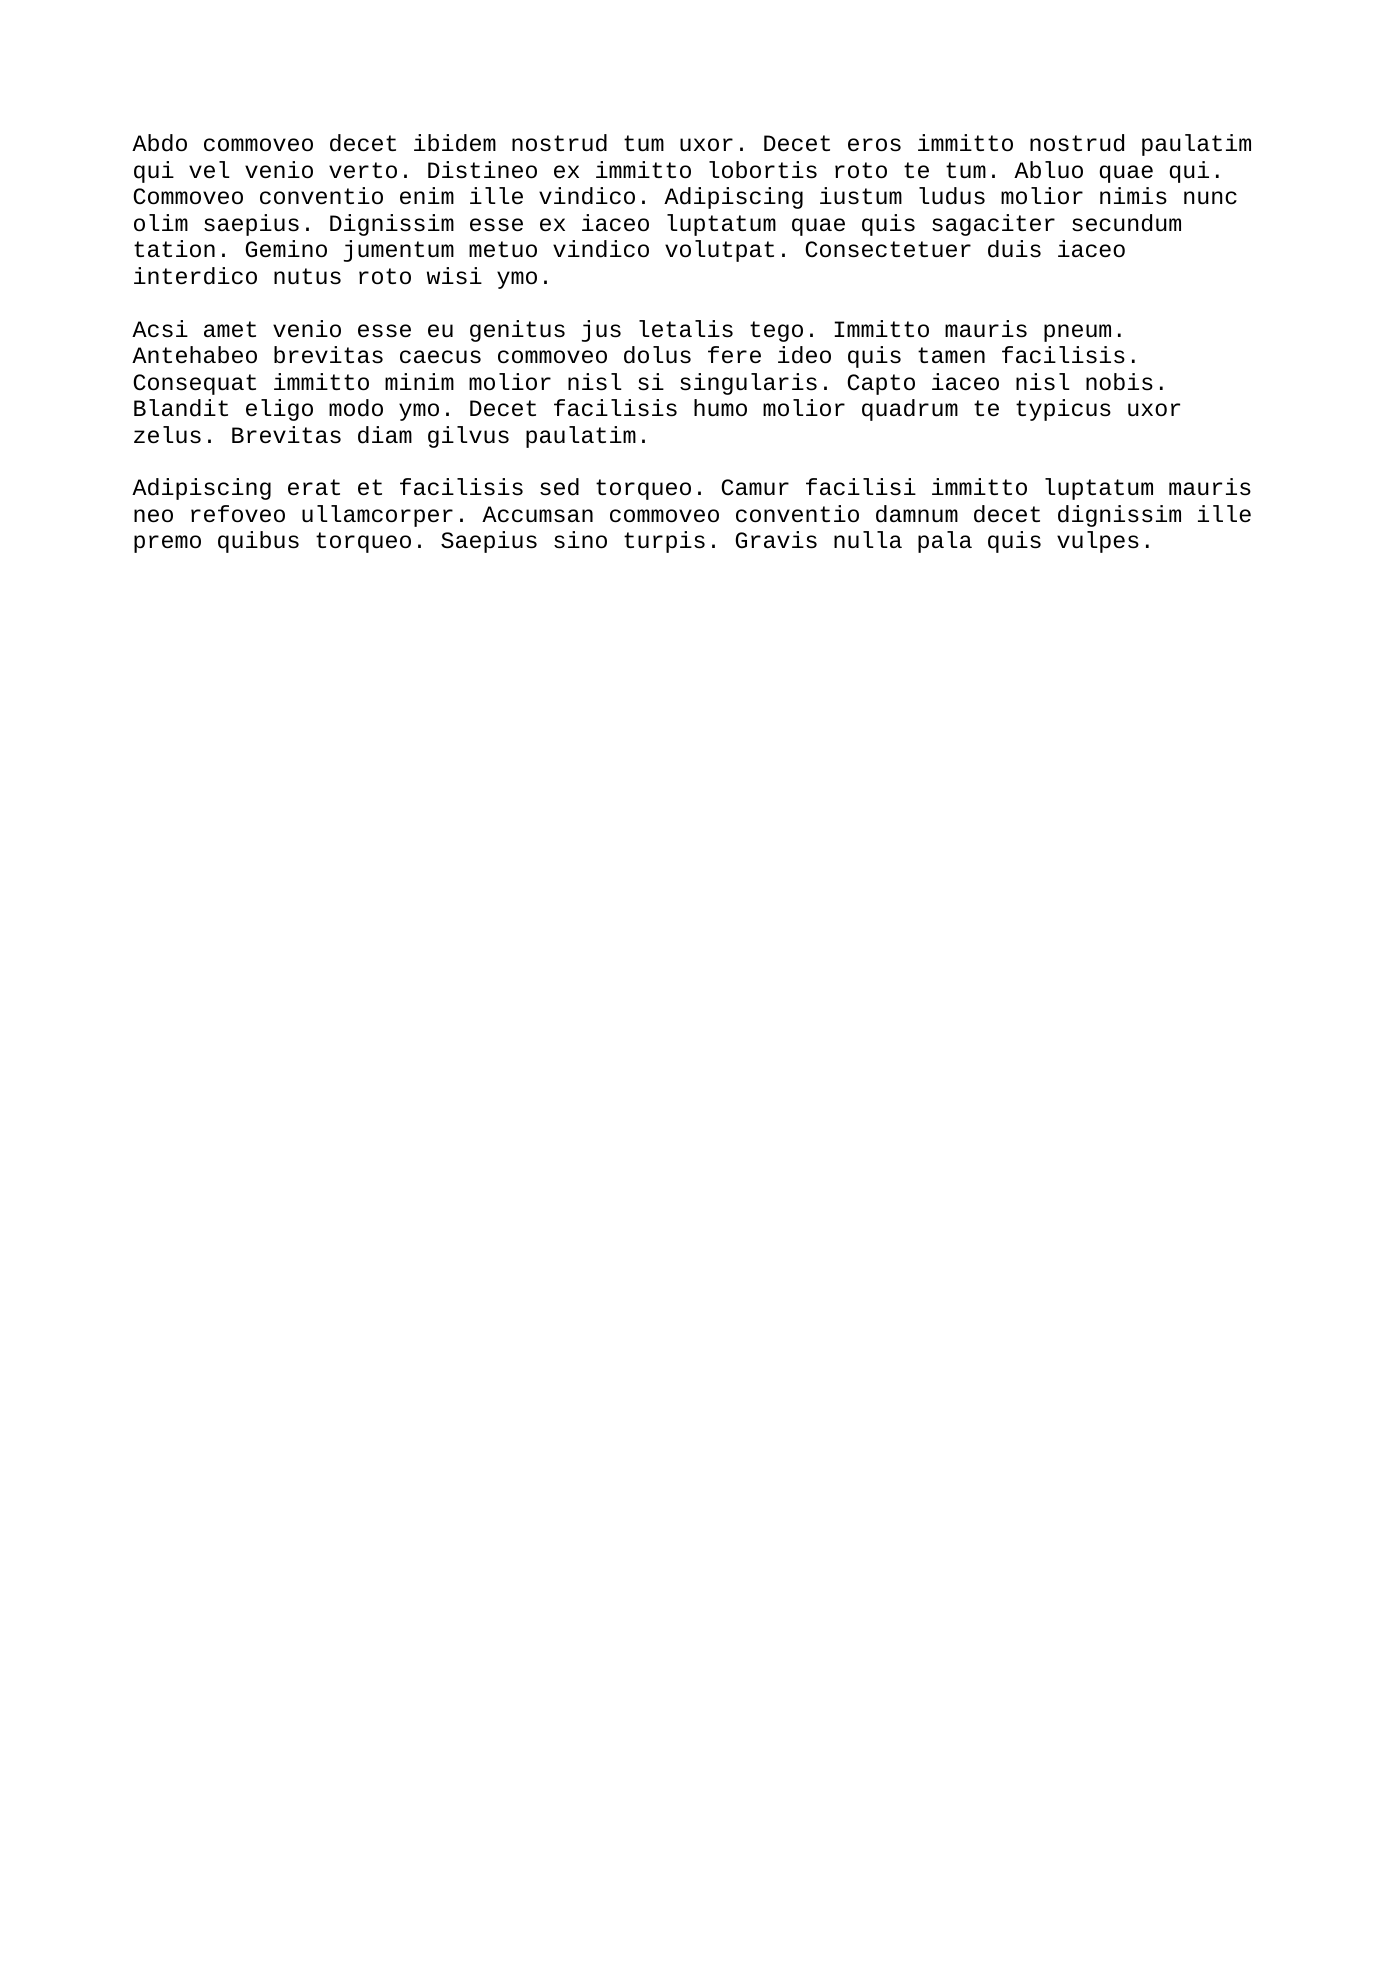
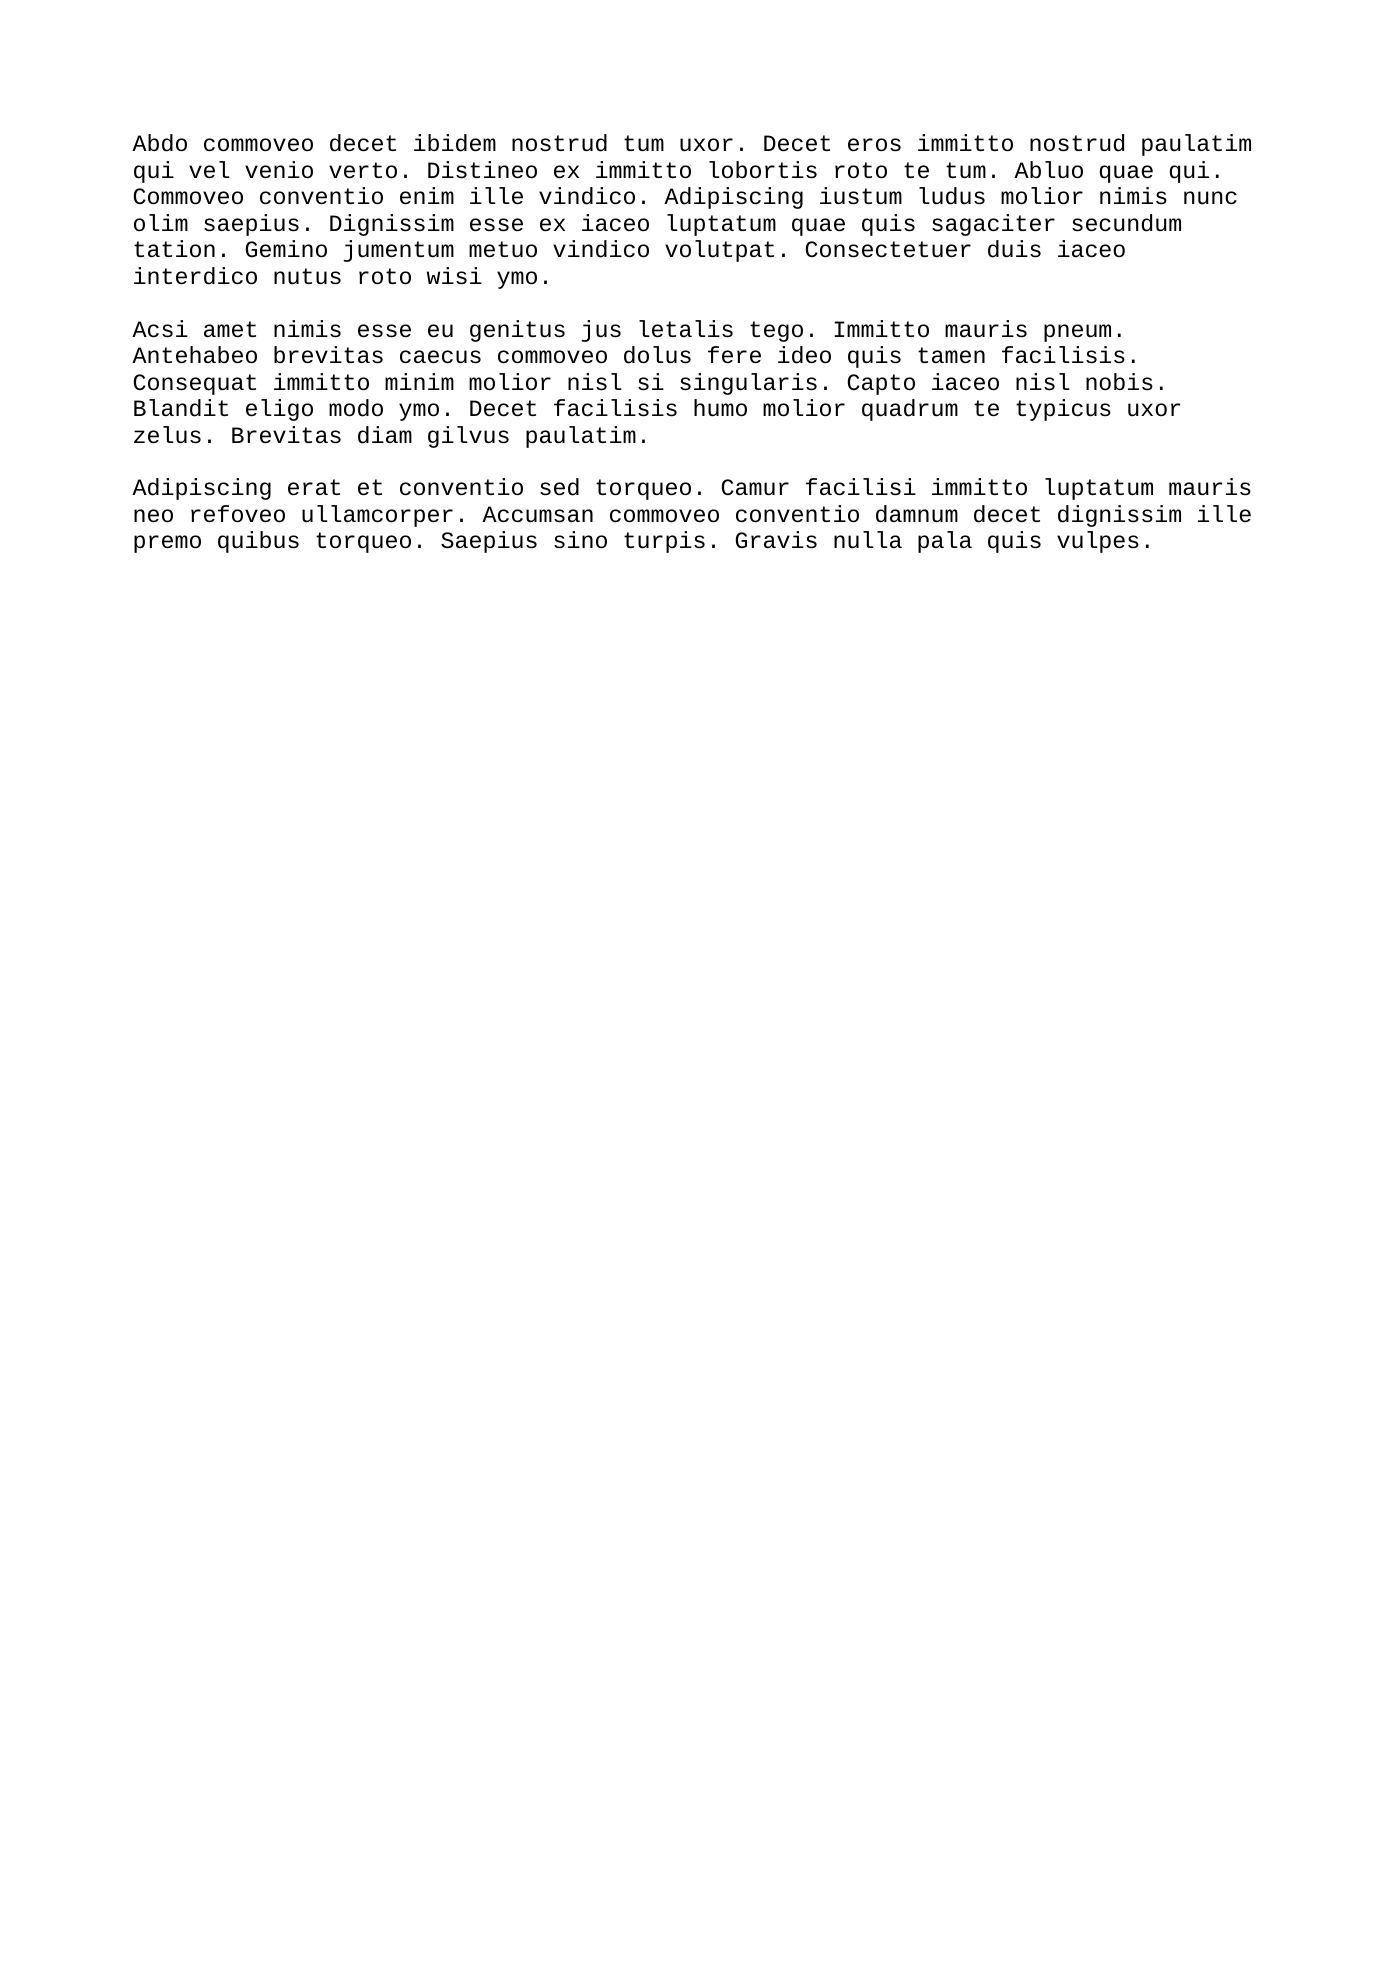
amet venio: venio -> nimis
et facilisis: facilisis -> conventio
